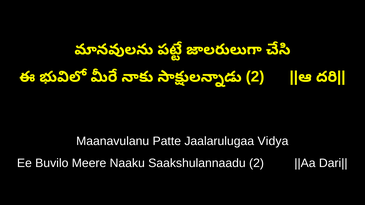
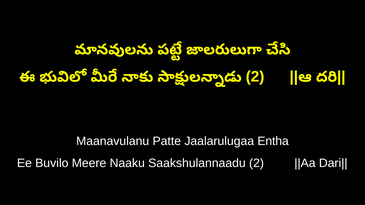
Vidya: Vidya -> Entha
